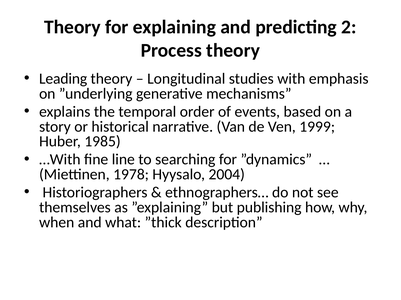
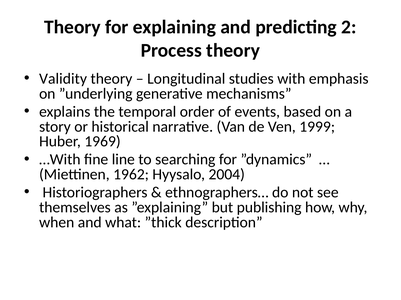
Leading: Leading -> Validity
1985: 1985 -> 1969
1978: 1978 -> 1962
